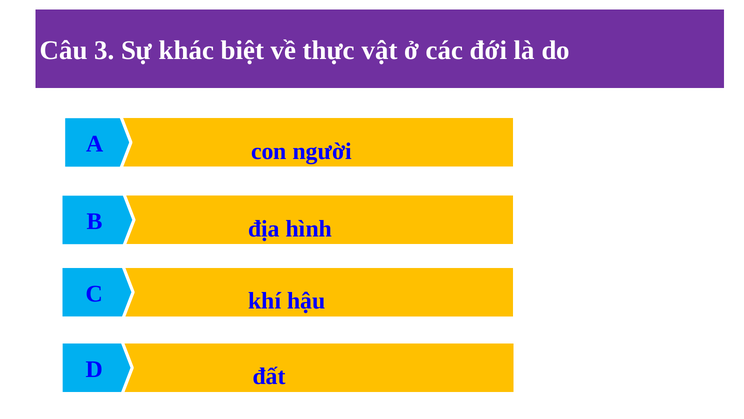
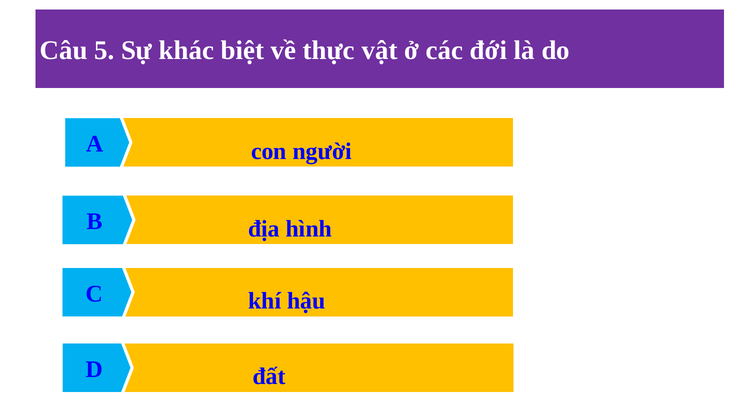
3: 3 -> 5
